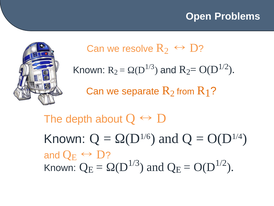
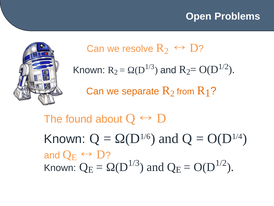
depth: depth -> found
